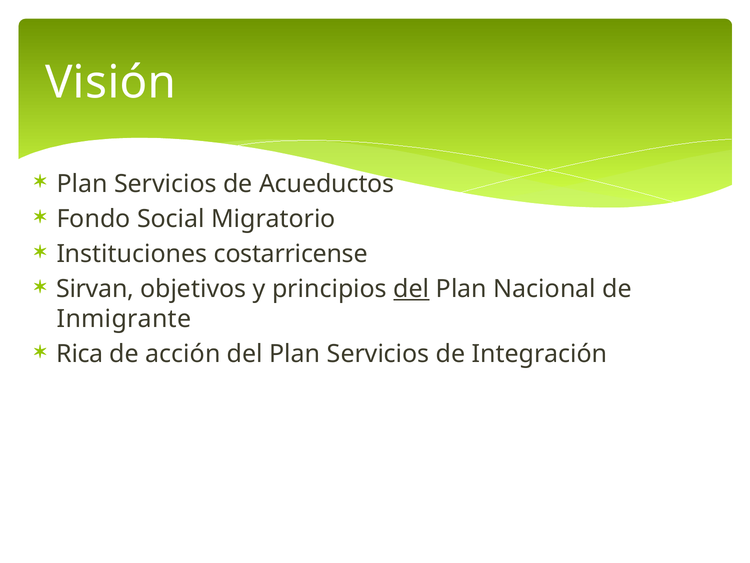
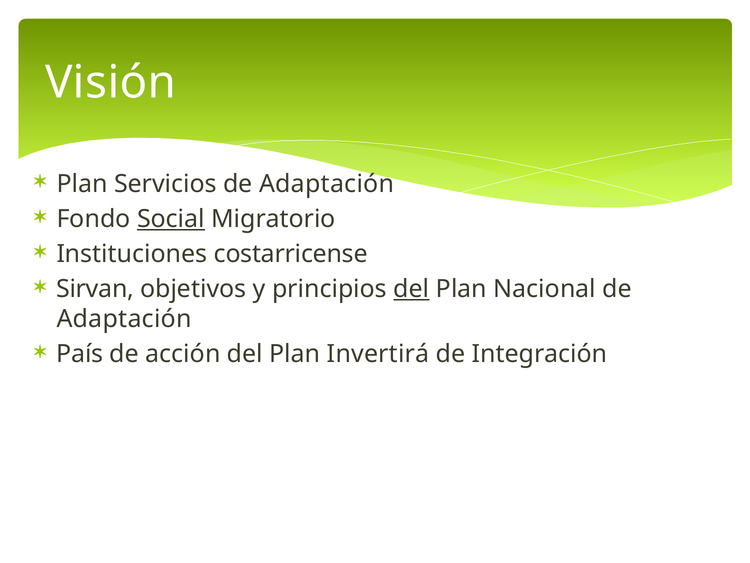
Acueductos at (327, 184): Acueductos -> Adaptación
Social underline: none -> present
Inmigrante at (124, 319): Inmigrante -> Adaptación
Rica: Rica -> País
del Plan Servicios: Servicios -> Invertirá
